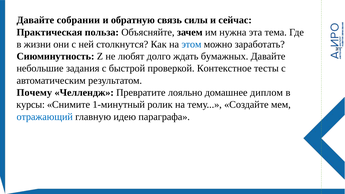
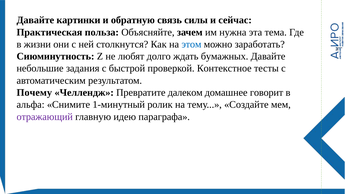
собрании: собрании -> картинки
лояльно: лояльно -> далеком
диплом: диплом -> говорит
курсы: курсы -> альфа
отражающий colour: blue -> purple
